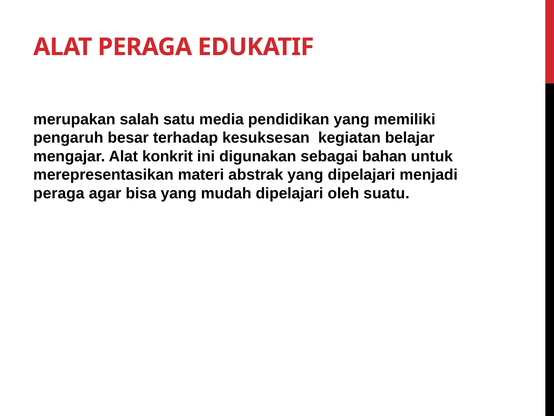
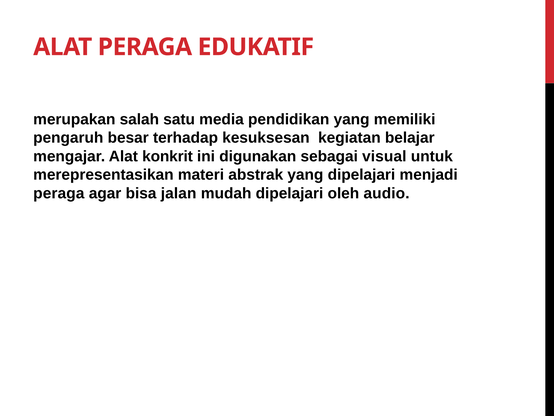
bahan: bahan -> visual
bisa yang: yang -> jalan
suatu: suatu -> audio
